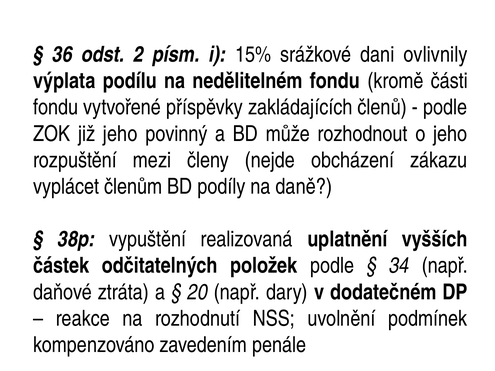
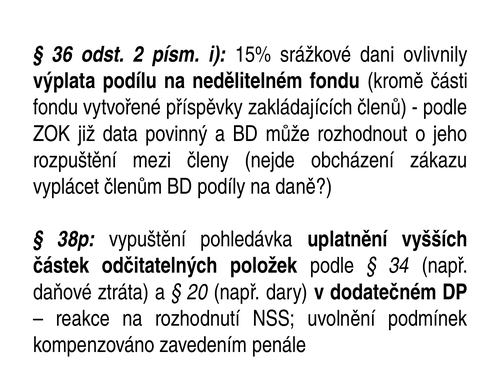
již jeho: jeho -> data
realizovaná: realizovaná -> pohledávka
